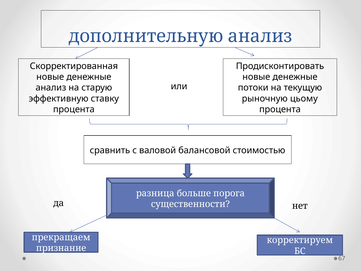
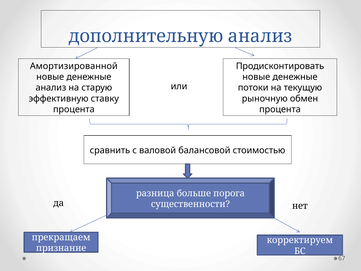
Скорректированная: Скорректированная -> Амортизированной
цьому: цьому -> обмен
